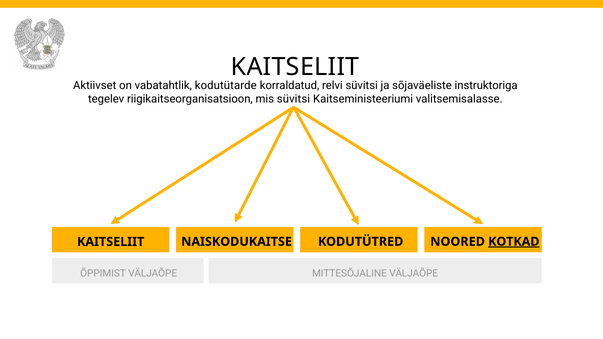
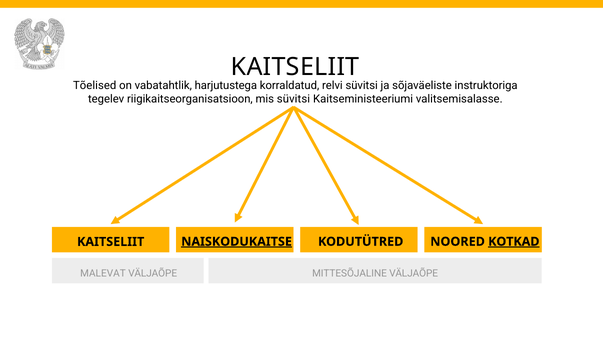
Aktiivset: Aktiivset -> Tõelised
kodutütarde: kodutütarde -> harjutustega
NAISKODUKAITSE underline: none -> present
ÕPPIMIST: ÕPPIMIST -> MALEVAT
